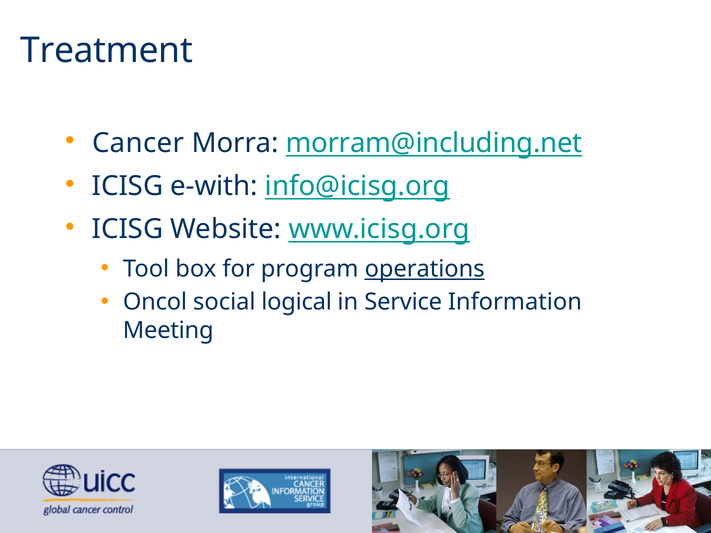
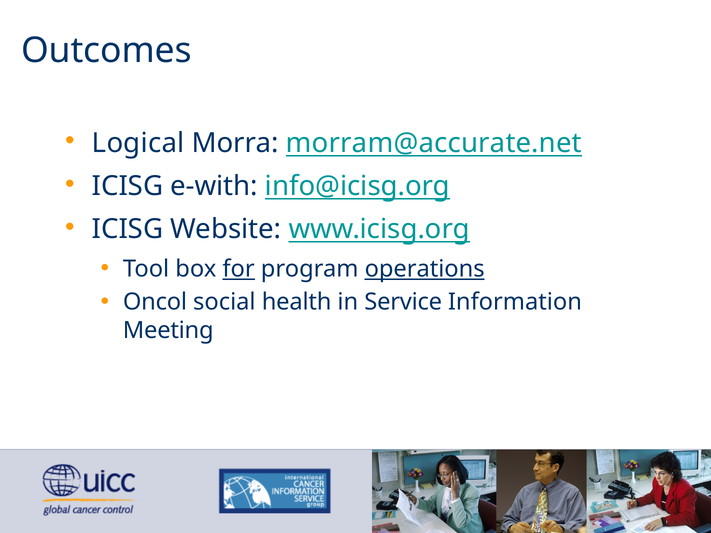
Treatment: Treatment -> Outcomes
Cancer: Cancer -> Logical
morram@including.net: morram@including.net -> morram@accurate.net
for underline: none -> present
logical: logical -> health
